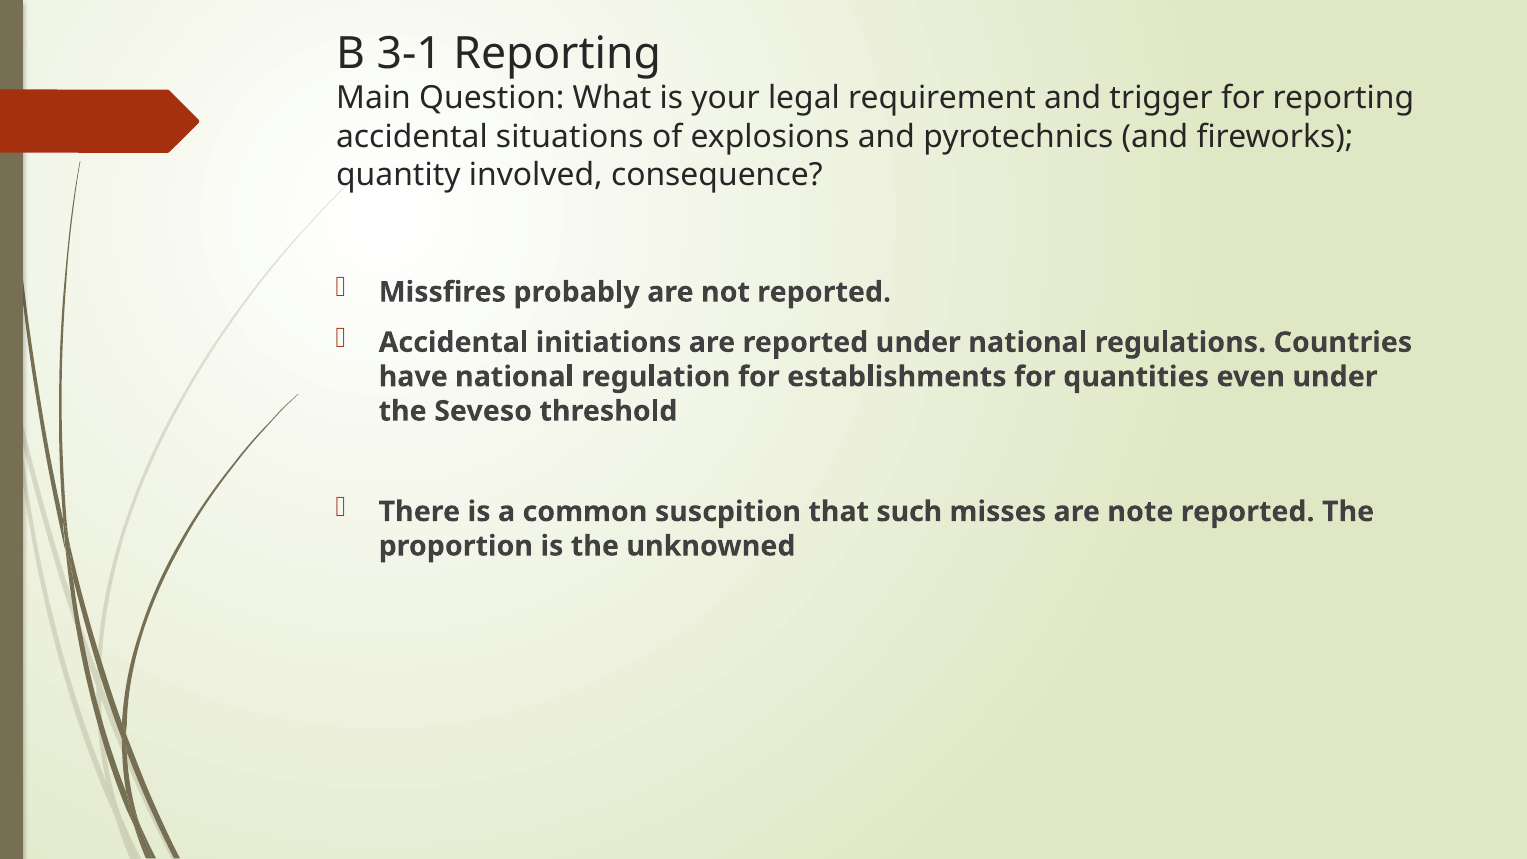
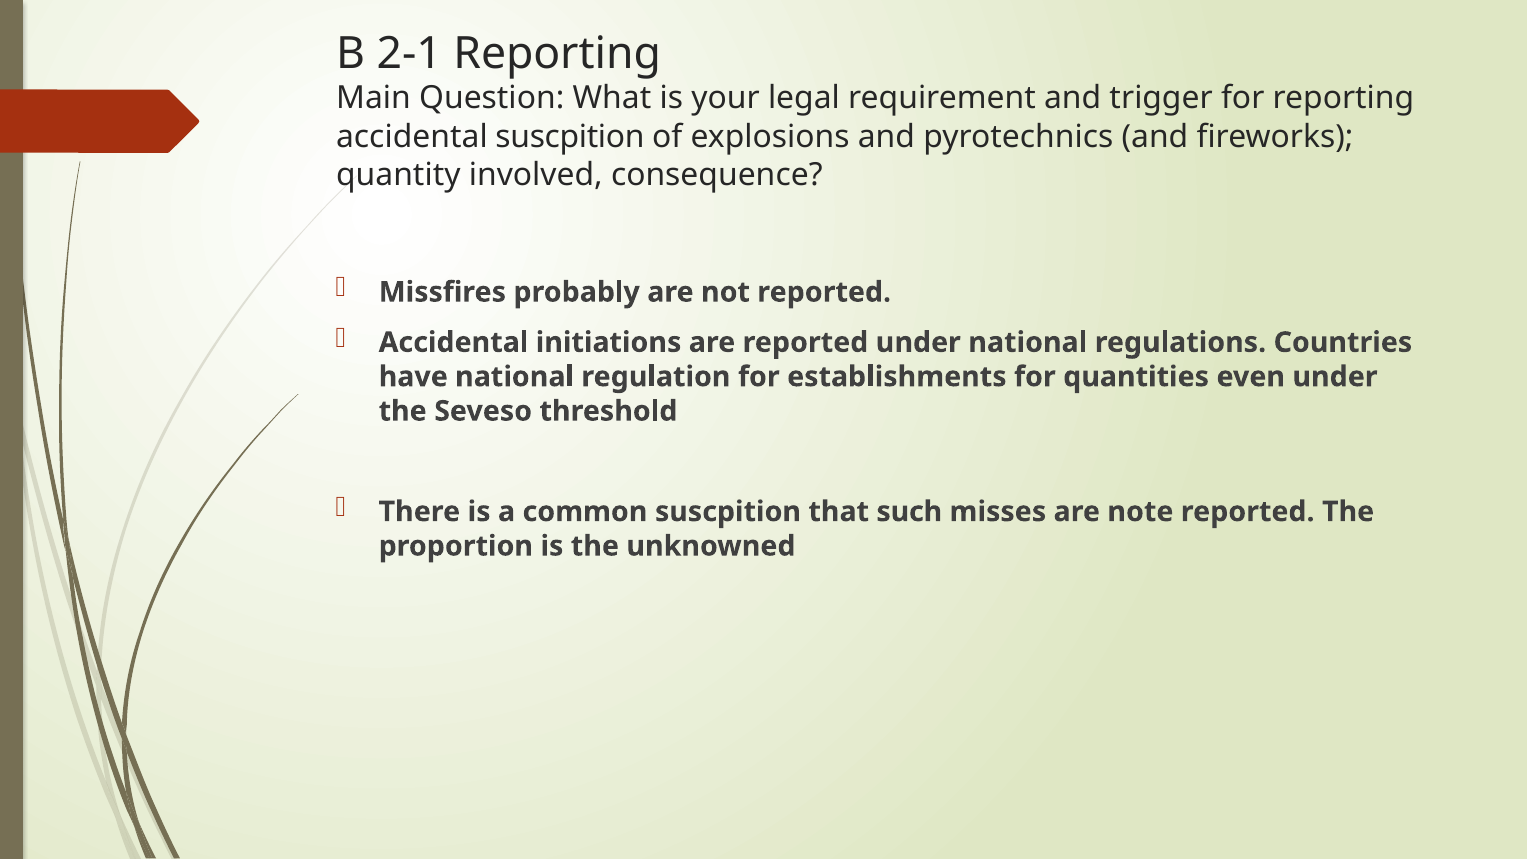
3-1: 3-1 -> 2-1
accidental situations: situations -> suscpition
